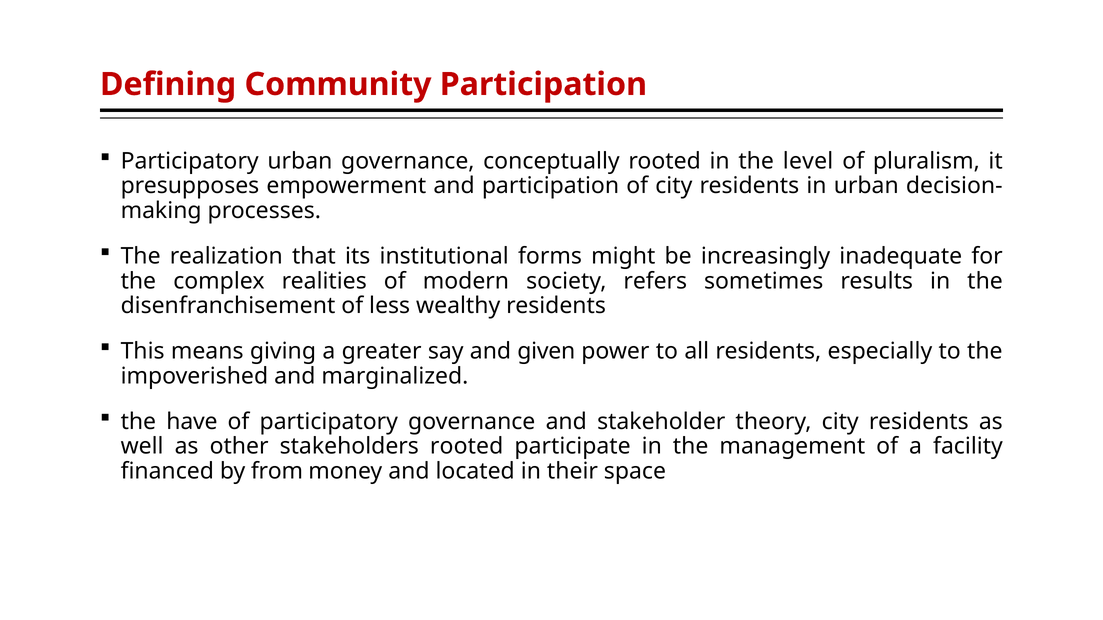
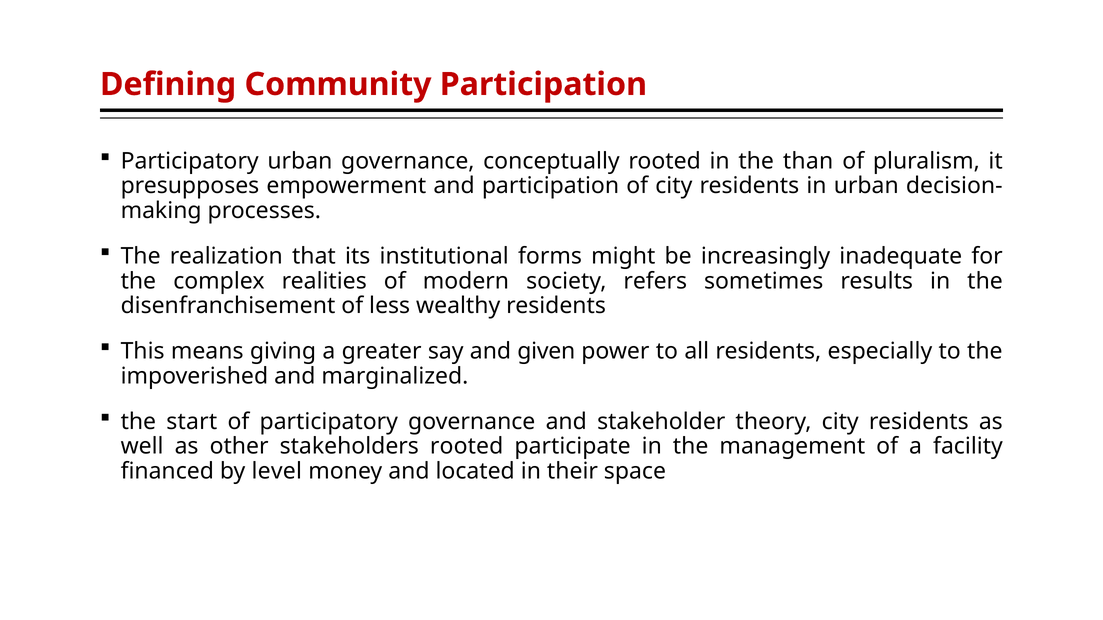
level: level -> than
have: have -> start
from: from -> level
